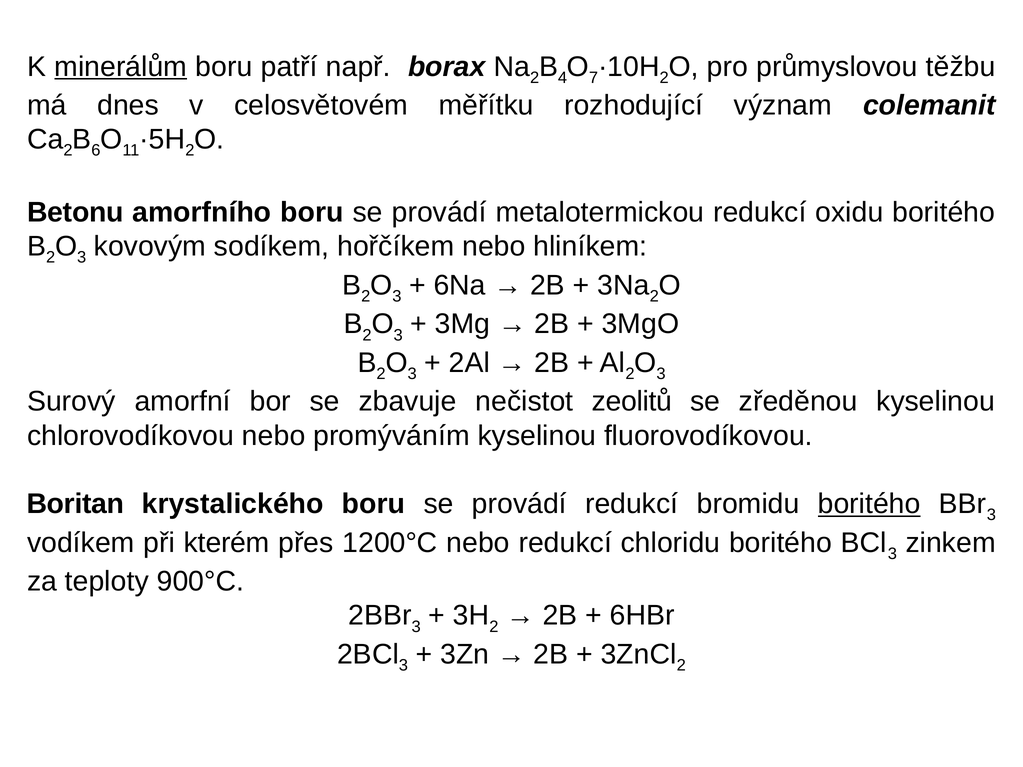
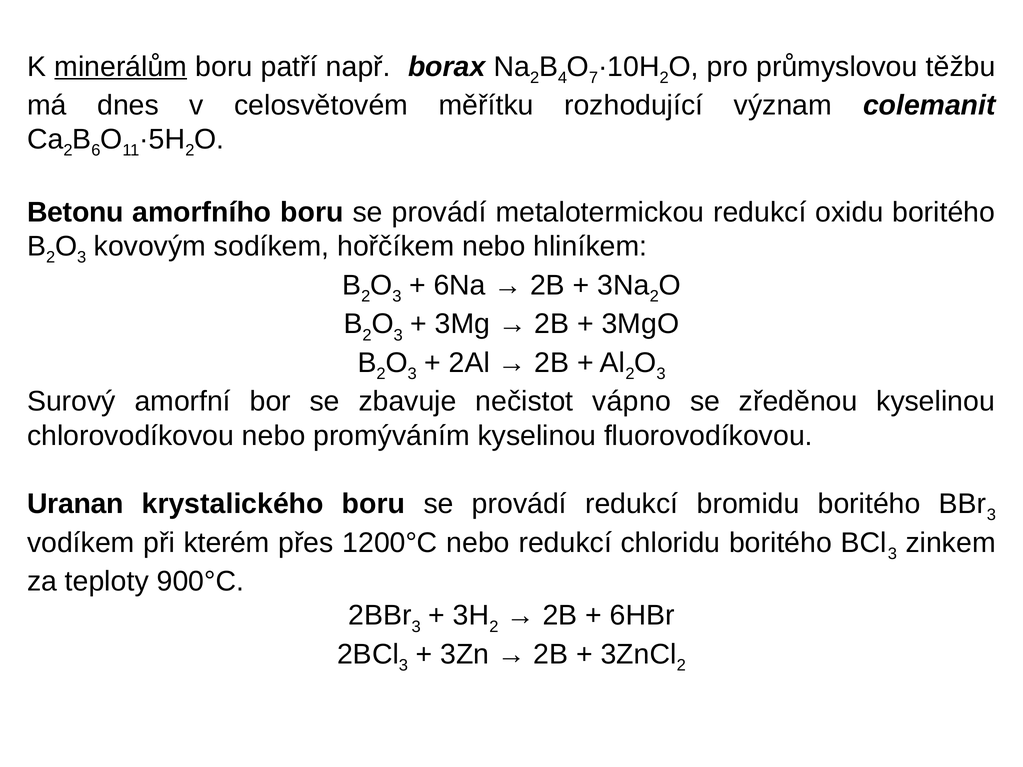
zeolitů: zeolitů -> vápno
Boritan: Boritan -> Uranan
boritého at (869, 504) underline: present -> none
